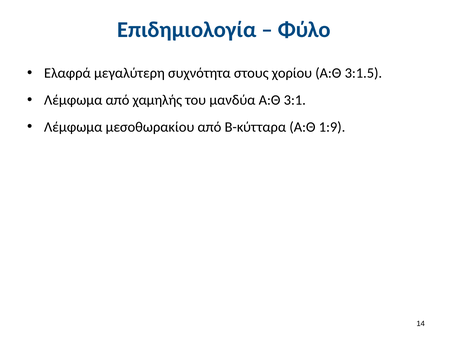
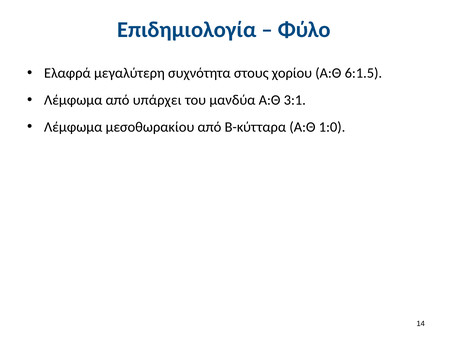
3:1.5: 3:1.5 -> 6:1.5
χαμηλής: χαμηλής -> υπάρχει
1:9: 1:9 -> 1:0
